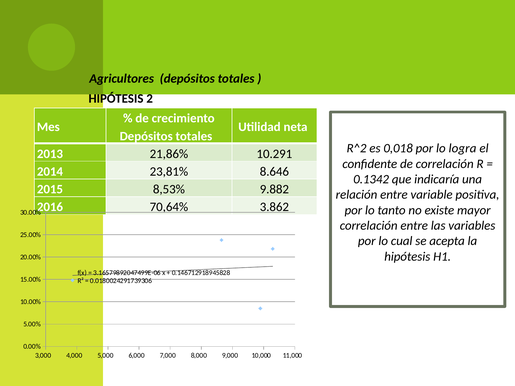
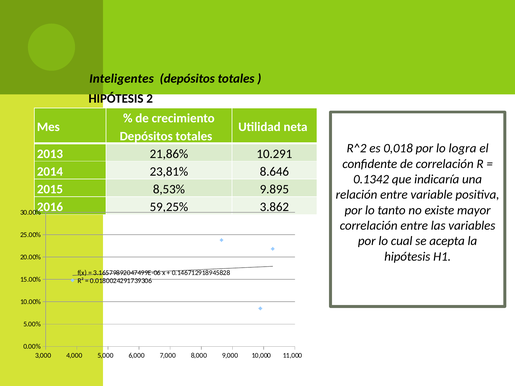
Agricultores: Agricultores -> Inteligentes
9.882: 9.882 -> 9.895
70,64%: 70,64% -> 59,25%
